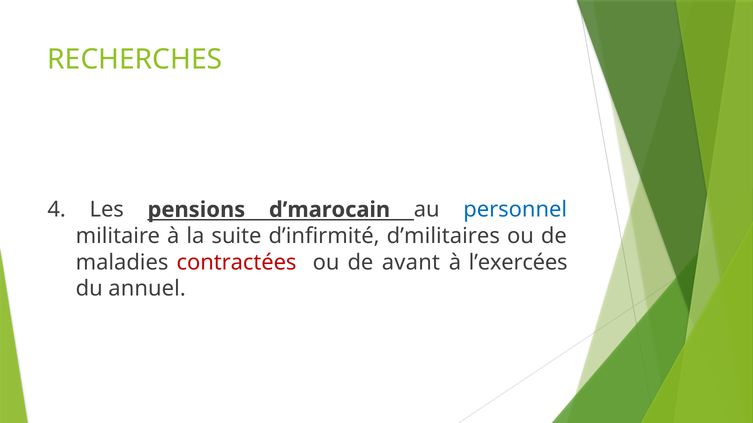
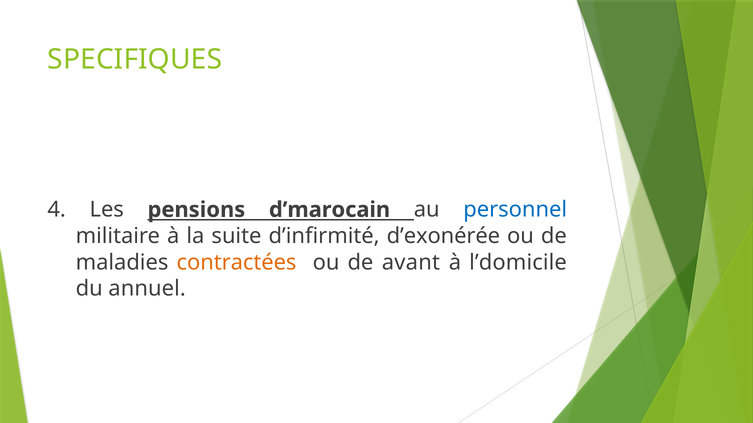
RECHERCHES: RECHERCHES -> SPECIFIQUES
d’militaires: d’militaires -> d’exonérée
contractées colour: red -> orange
l’exercées: l’exercées -> l’domicile
